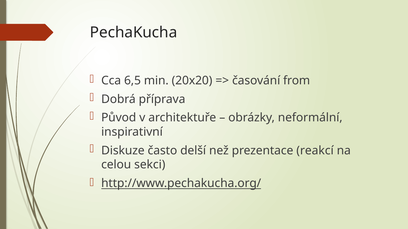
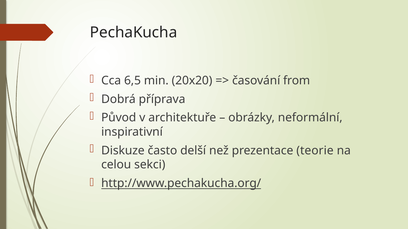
reakcí: reakcí -> teorie
